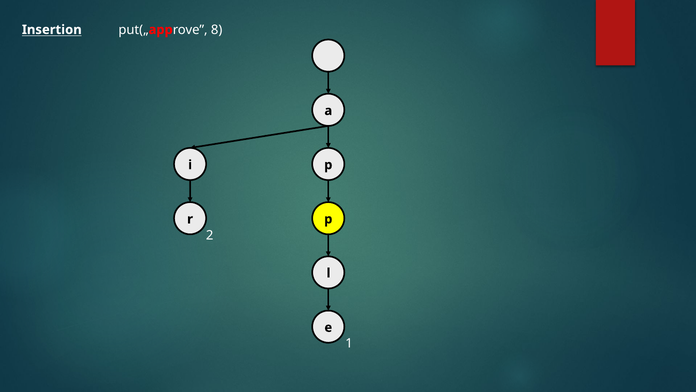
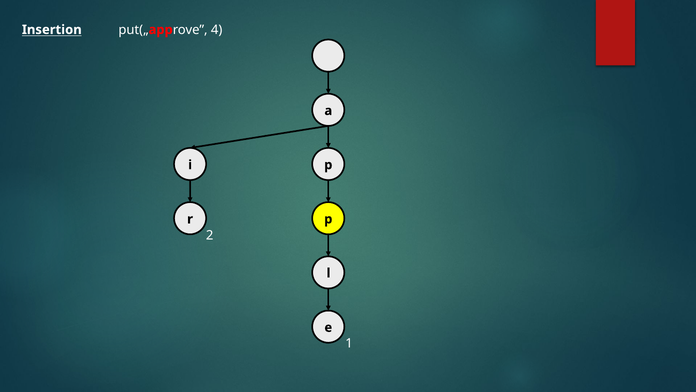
8: 8 -> 4
